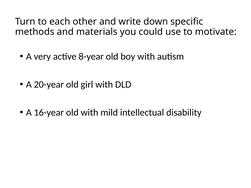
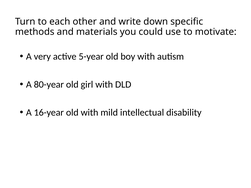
8-year: 8-year -> 5-year
20-year: 20-year -> 80-year
